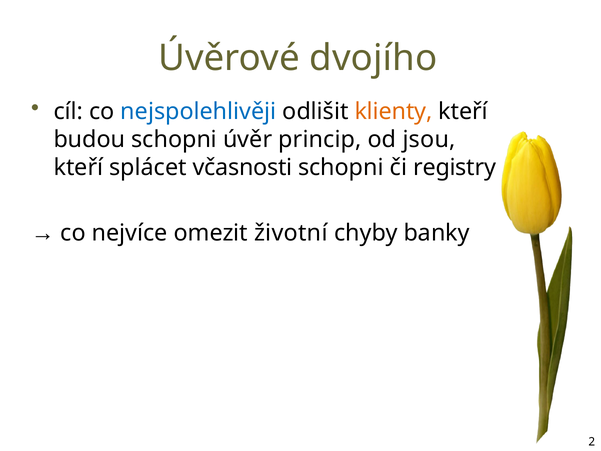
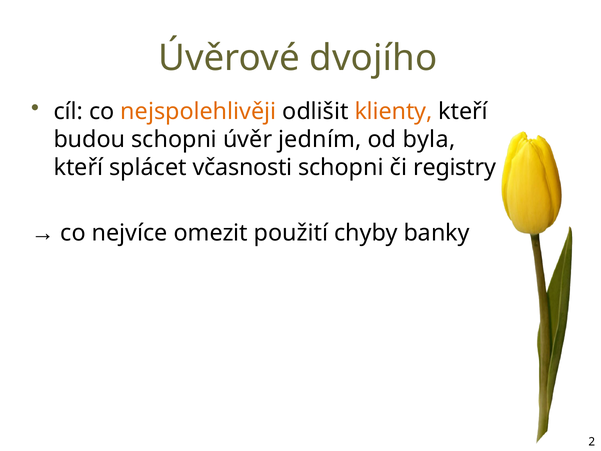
nejspolehlivěji colour: blue -> orange
princip: princip -> jedním
jsou: jsou -> byla
životní: životní -> použití
